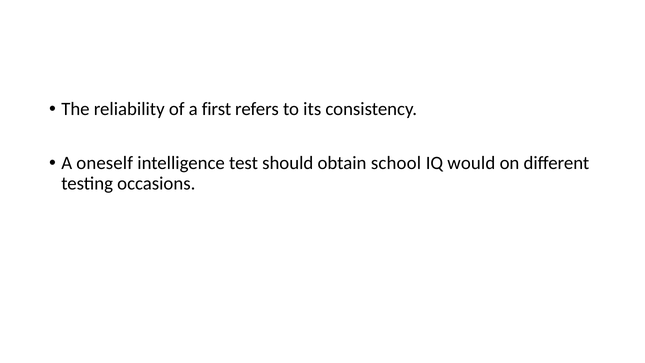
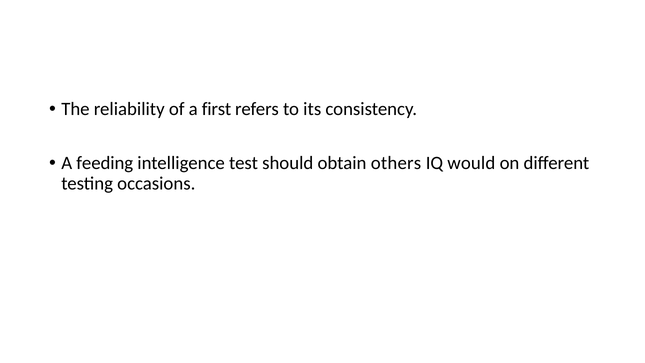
oneself: oneself -> feeding
school: school -> others
